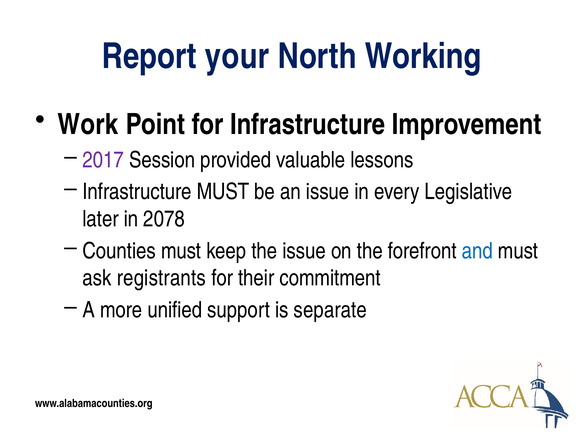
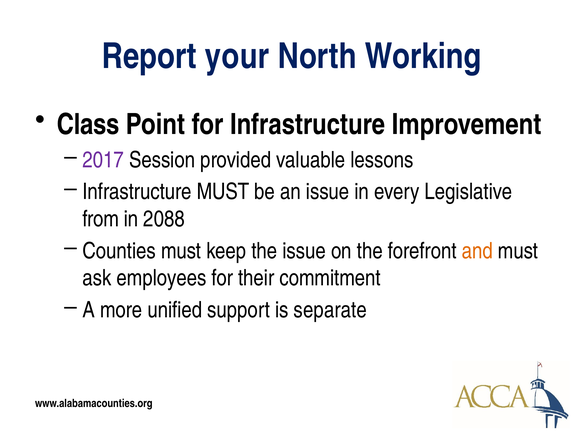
Work: Work -> Class
later: later -> from
2078: 2078 -> 2088
and colour: blue -> orange
registrants: registrants -> employees
